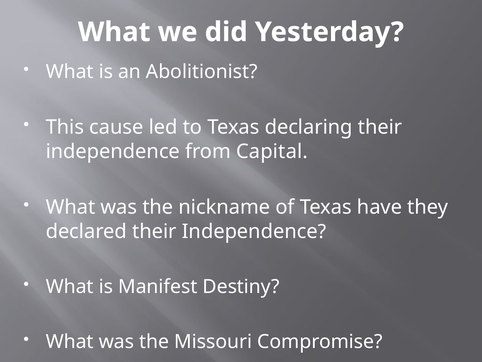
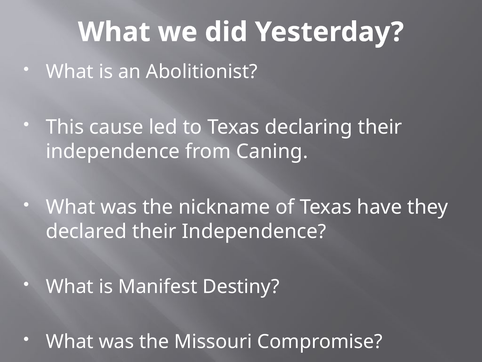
Capital: Capital -> Caning
